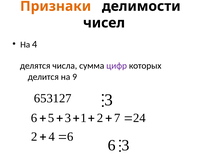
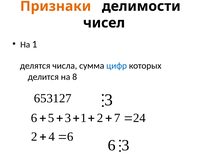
На 4: 4 -> 1
цифр colour: purple -> blue
9: 9 -> 8
